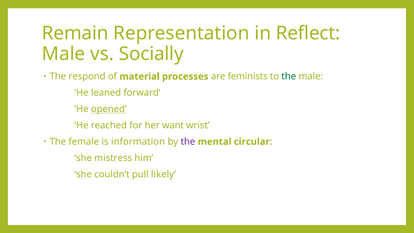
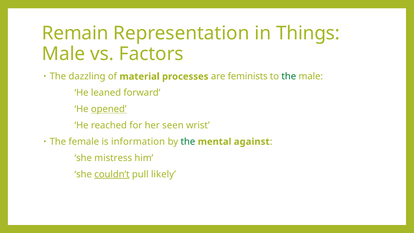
Reflect: Reflect -> Things
Socially: Socially -> Factors
respond: respond -> dazzling
want: want -> seen
the at (188, 142) colour: purple -> green
circular: circular -> against
couldn’t underline: none -> present
